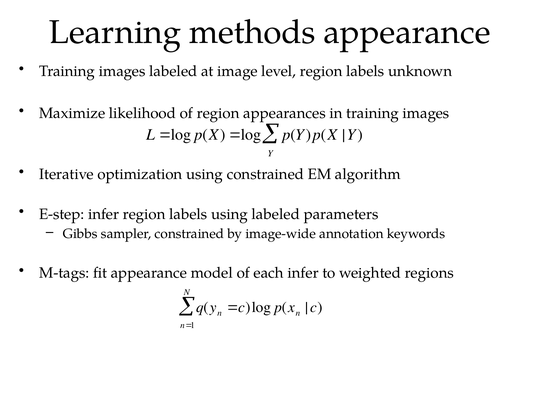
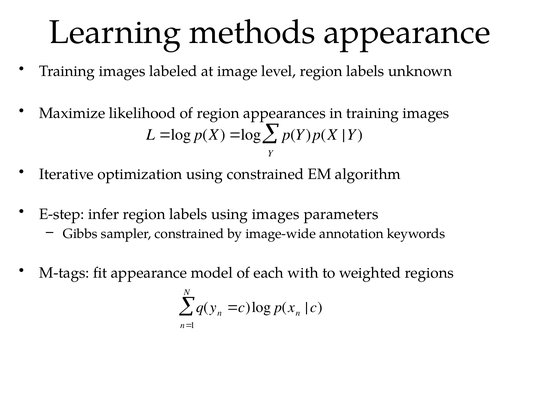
using labeled: labeled -> images
each infer: infer -> with
